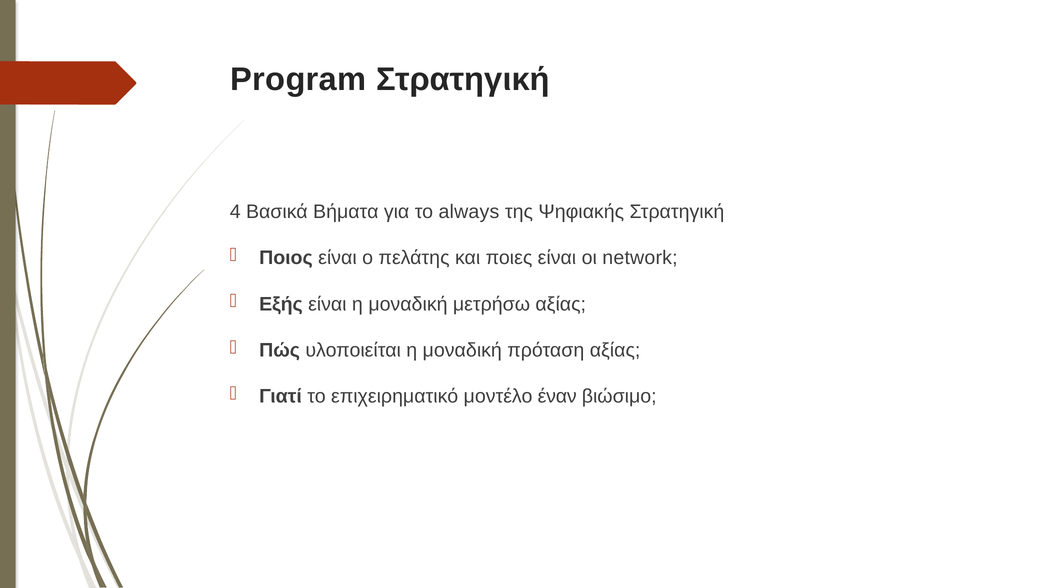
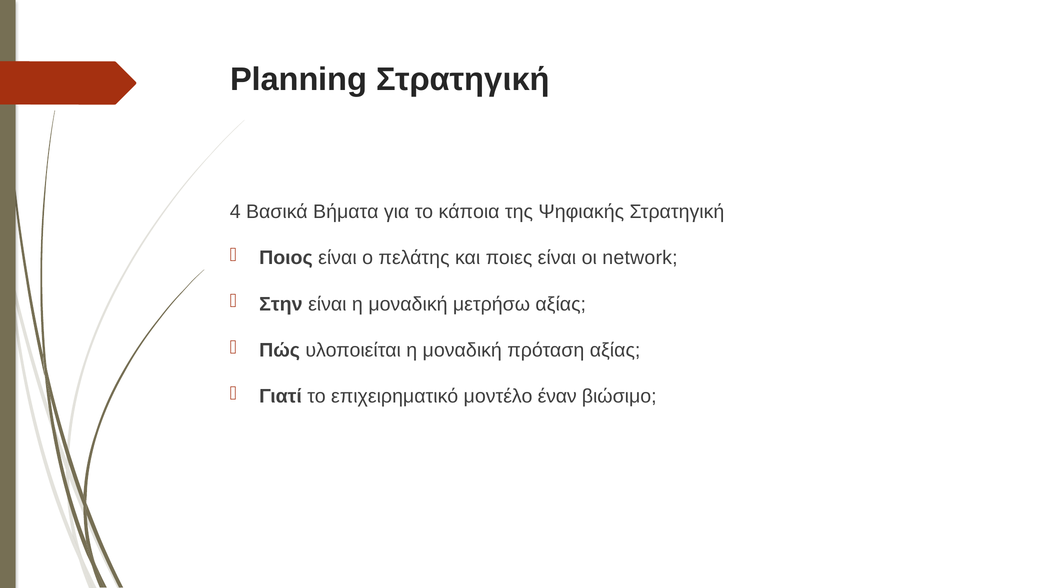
Program: Program -> Planning
always: always -> κάποια
Εξής: Εξής -> Στην
